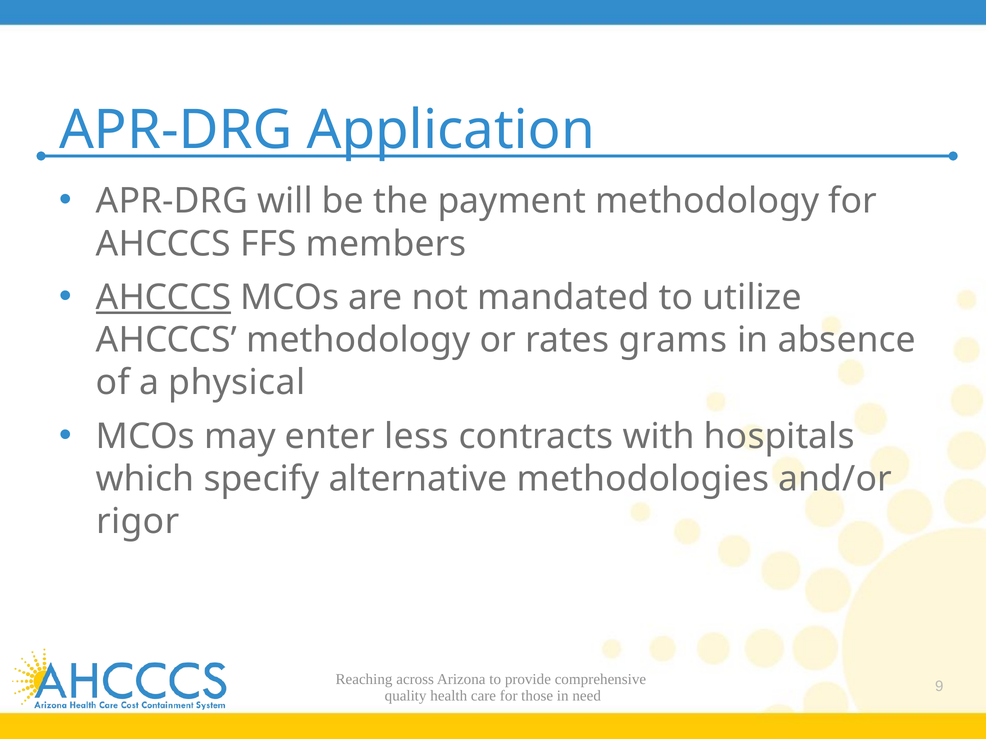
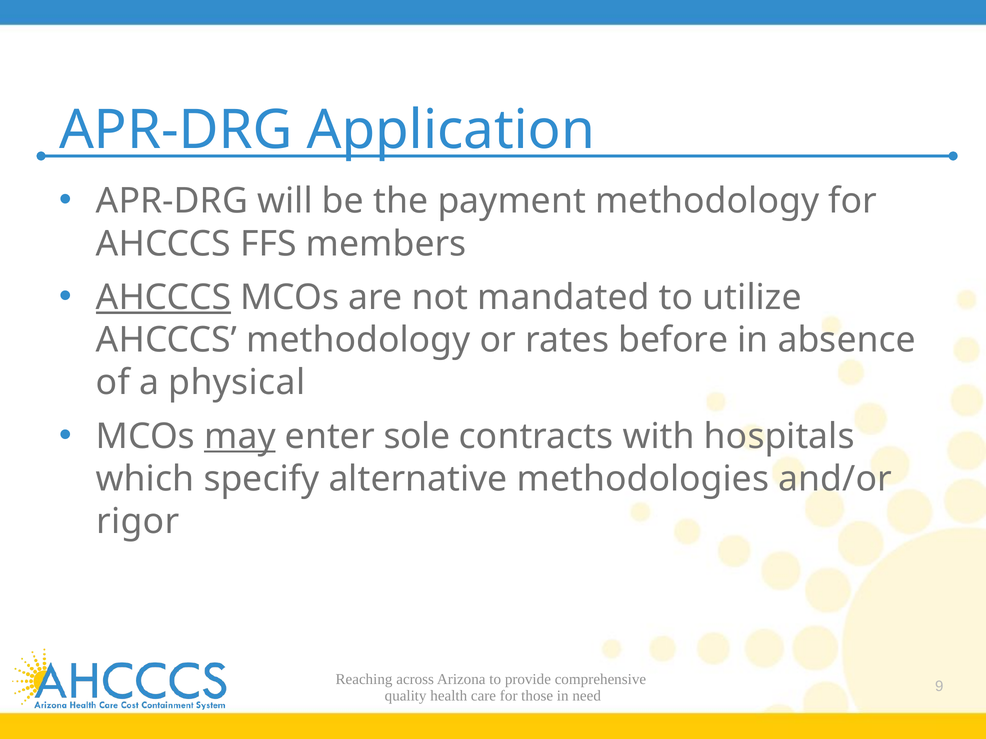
grams: grams -> before
may underline: none -> present
less: less -> sole
